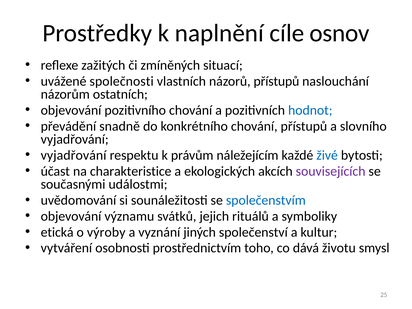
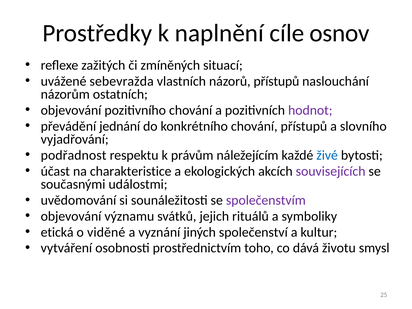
společnosti: společnosti -> sebevražda
hodnot colour: blue -> purple
snadně: snadně -> jednání
vyjadřování at (74, 155): vyjadřování -> podřadnost
společenstvím colour: blue -> purple
výroby: výroby -> viděné
